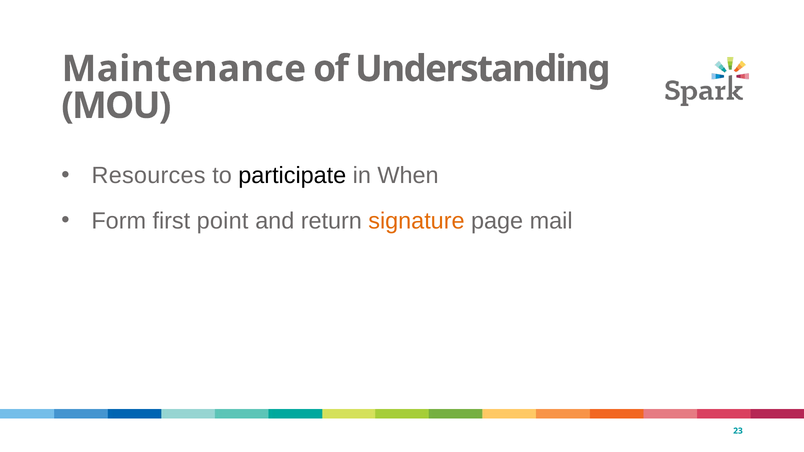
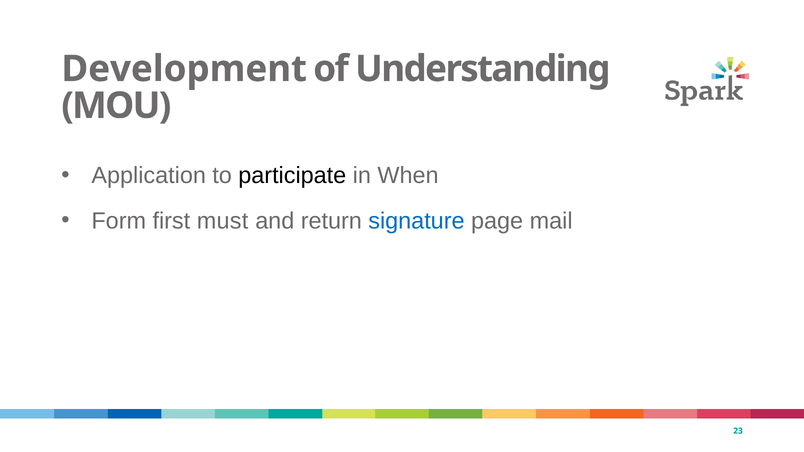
Maintenance: Maintenance -> Development
Resources: Resources -> Application
point: point -> must
signature colour: orange -> blue
